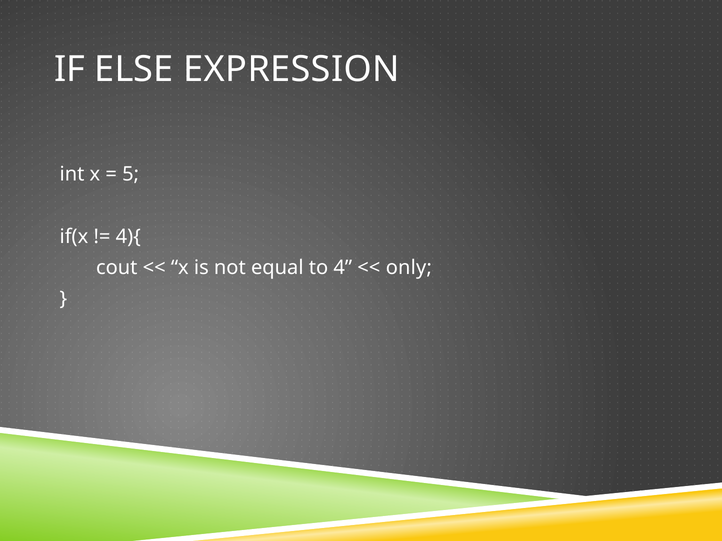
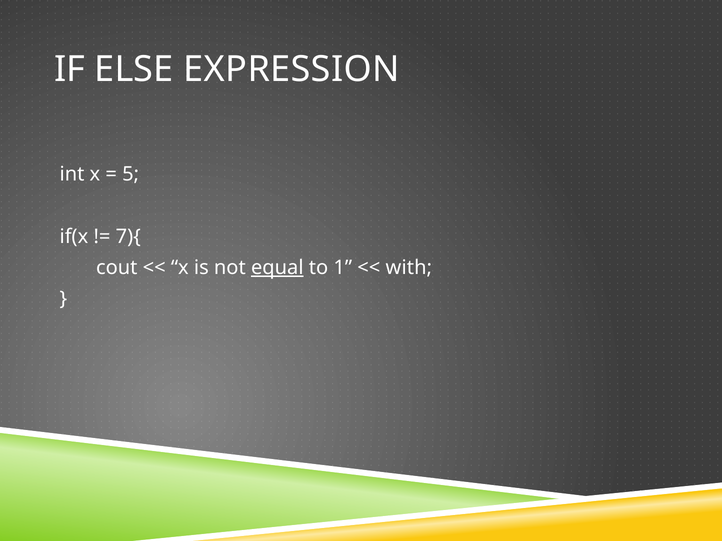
4){: 4){ -> 7){
equal underline: none -> present
4: 4 -> 1
only: only -> with
